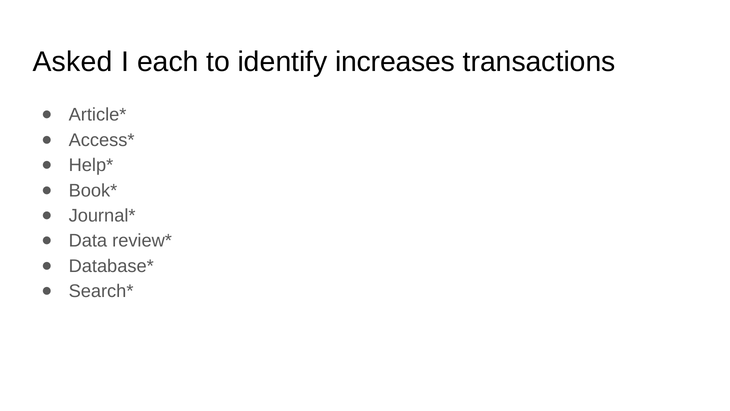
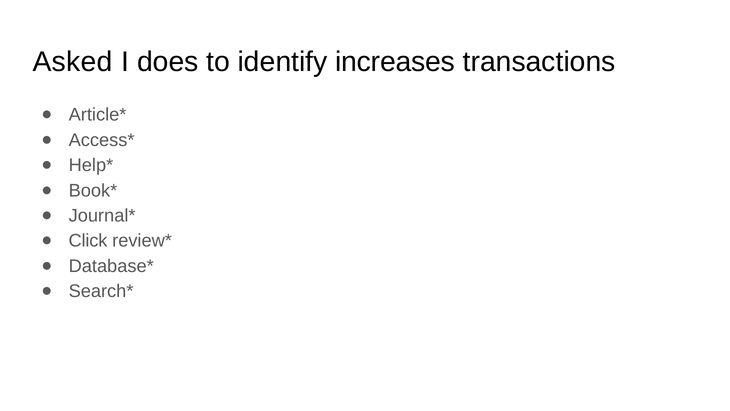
each: each -> does
Data: Data -> Click
